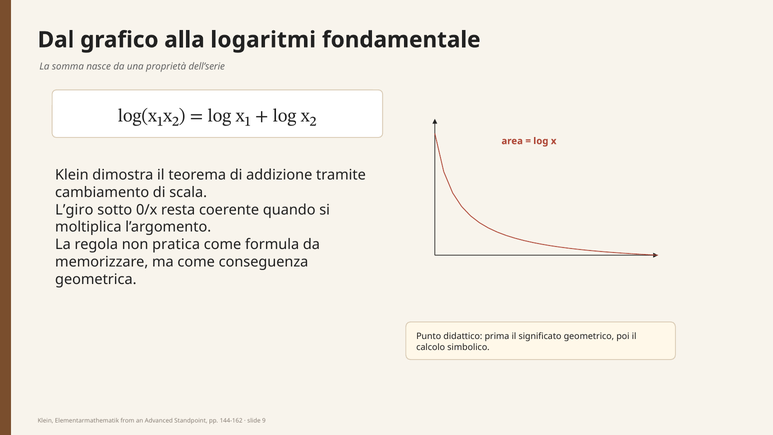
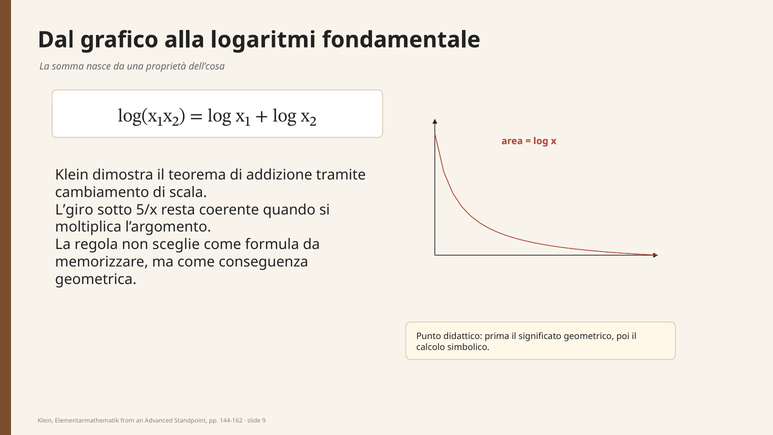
dell’serie: dell’serie -> dell’cosa
0/x: 0/x -> 5/x
pratica: pratica -> sceglie
